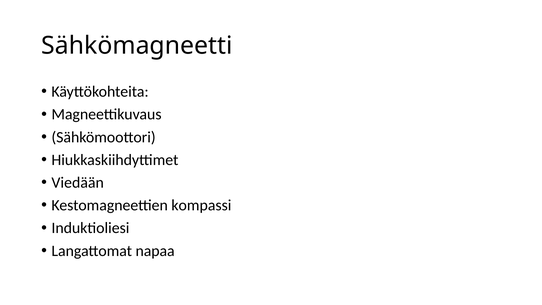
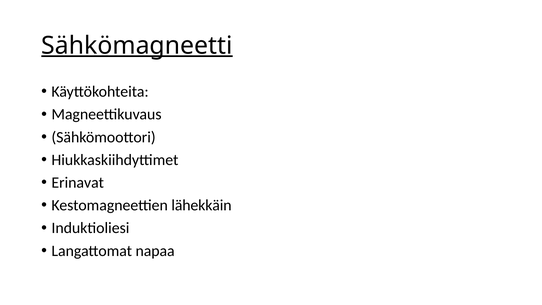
Sähkömagneetti underline: none -> present
Viedään: Viedään -> Erinavat
kompassi: kompassi -> lähekkäin
